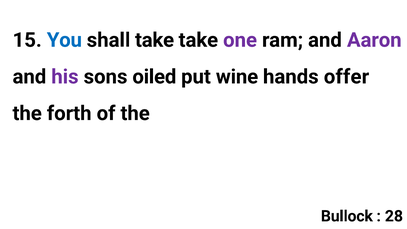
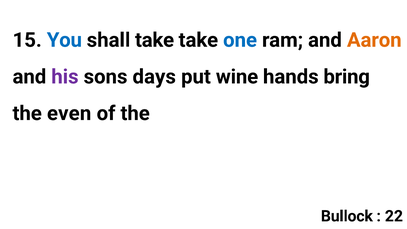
one colour: purple -> blue
Aaron colour: purple -> orange
oiled: oiled -> days
offer: offer -> bring
forth: forth -> even
28: 28 -> 22
